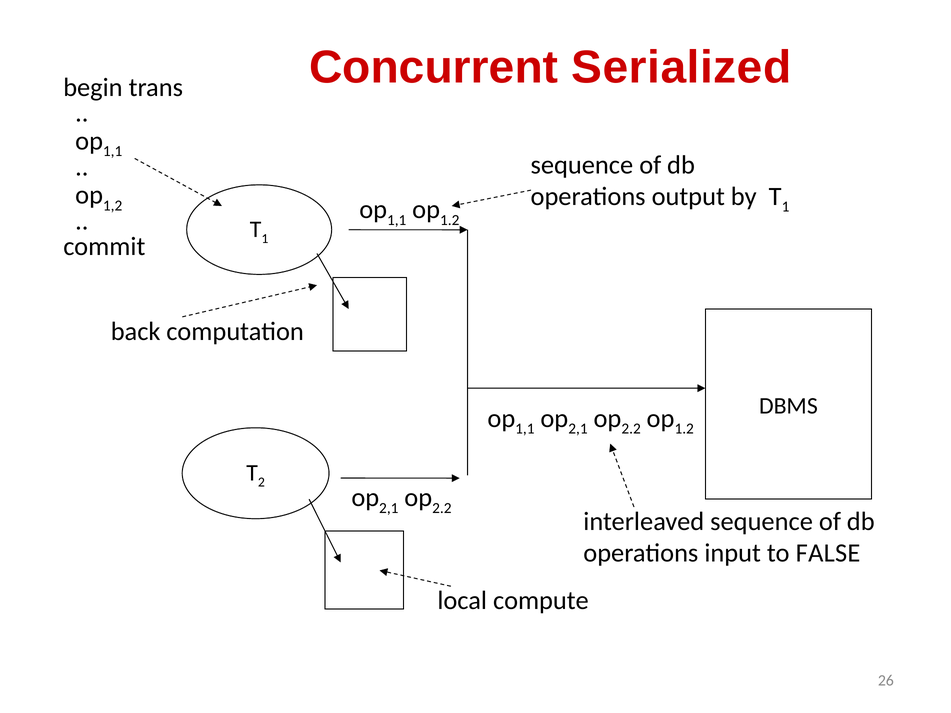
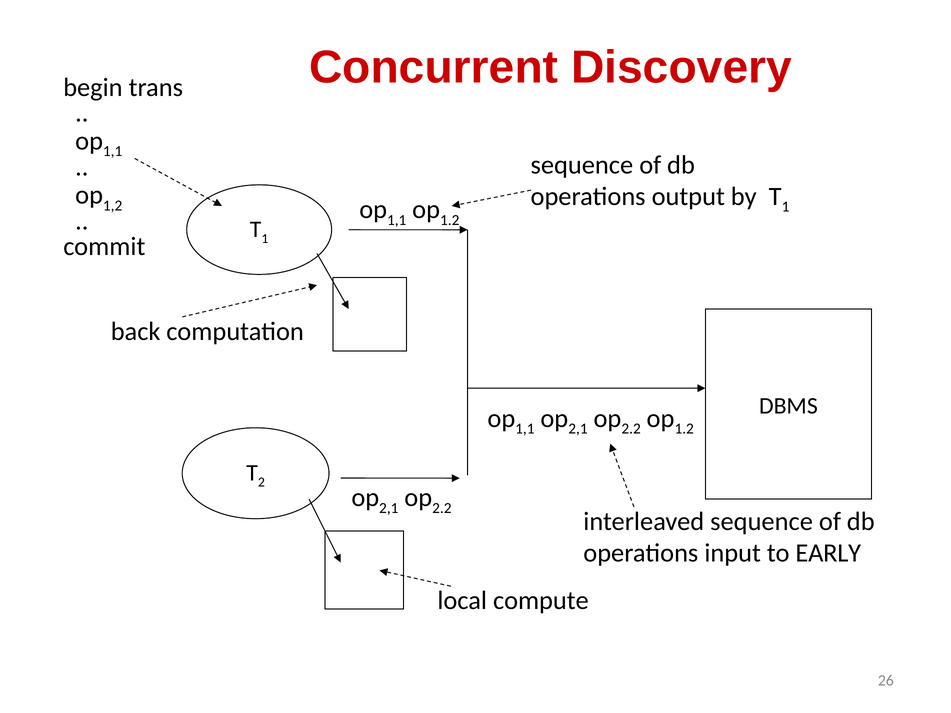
Serialized: Serialized -> Discovery
FALSE: FALSE -> EARLY
